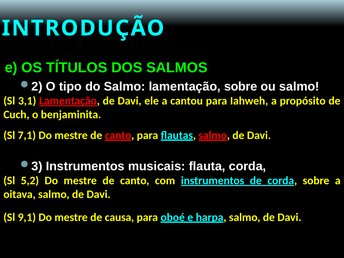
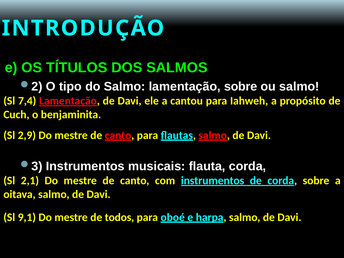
3,1: 3,1 -> 7,4
7,1: 7,1 -> 2,9
5,2: 5,2 -> 2,1
causa: causa -> todos
